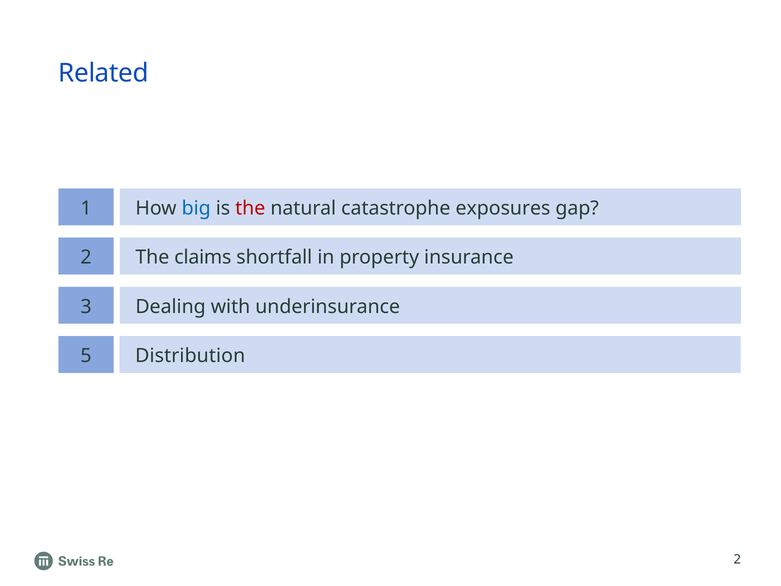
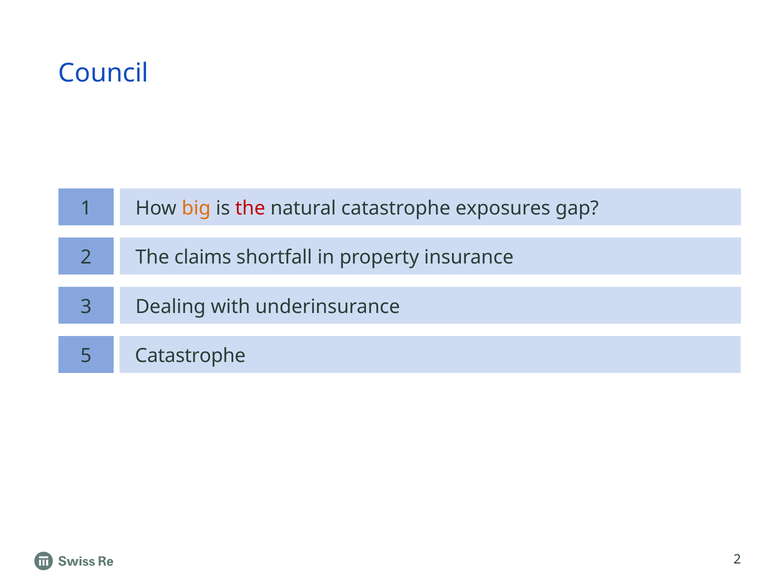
Related: Related -> Council
big colour: blue -> orange
Distribution at (190, 356): Distribution -> Catastrophe
